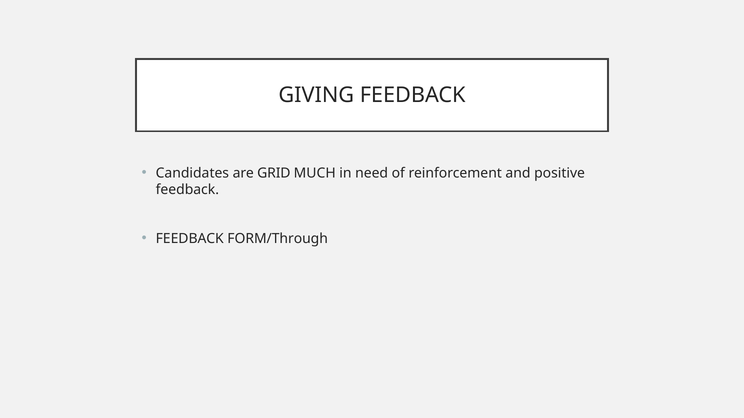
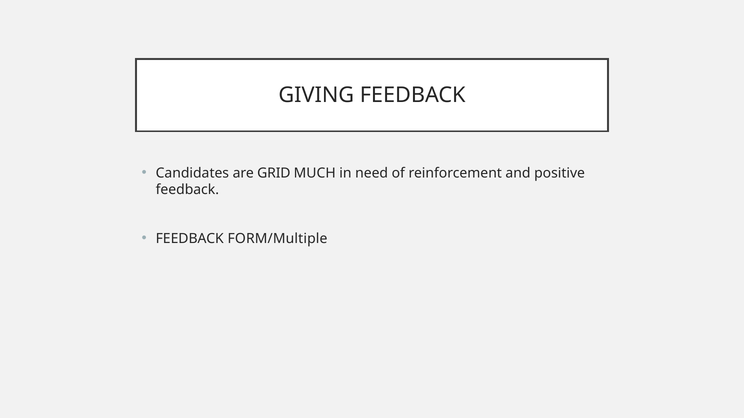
FORM/Through: FORM/Through -> FORM/Multiple
